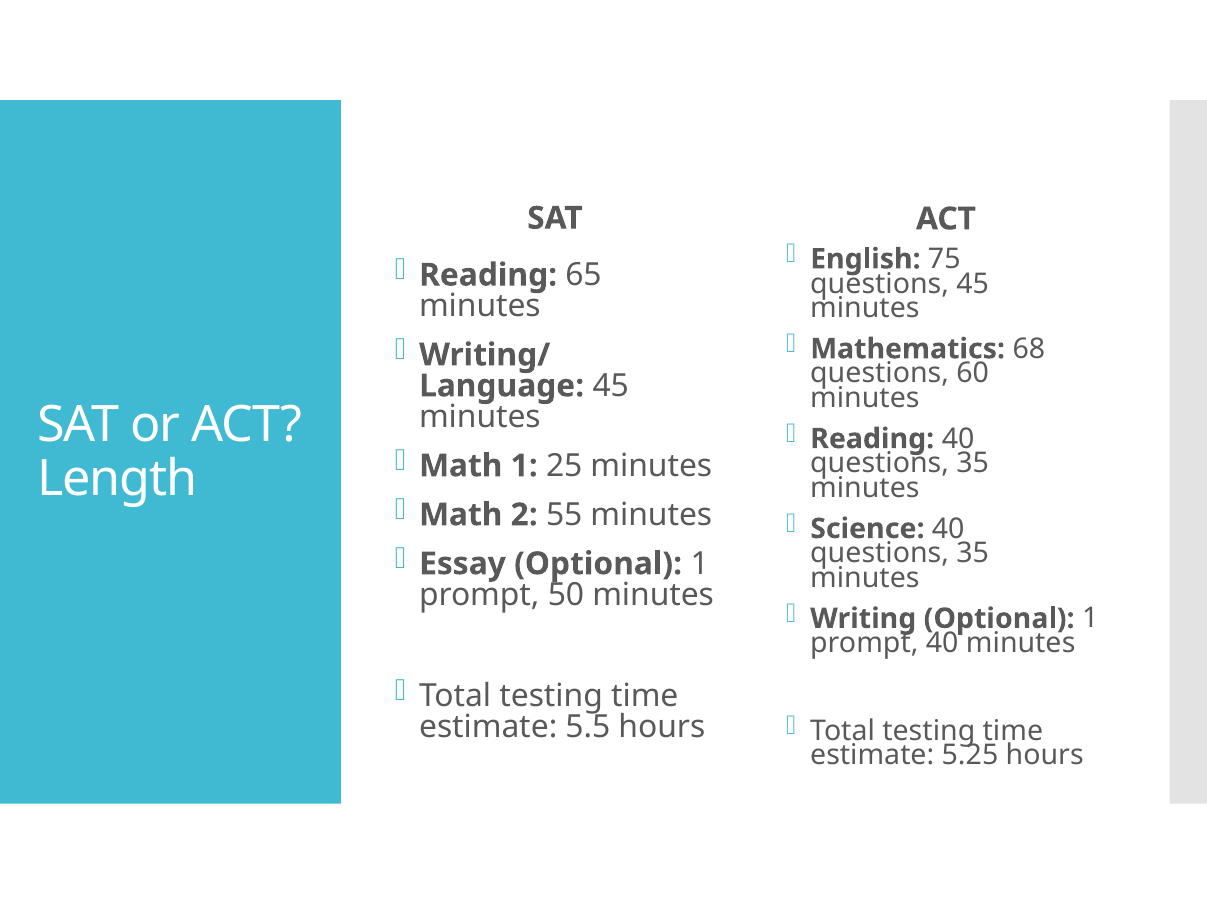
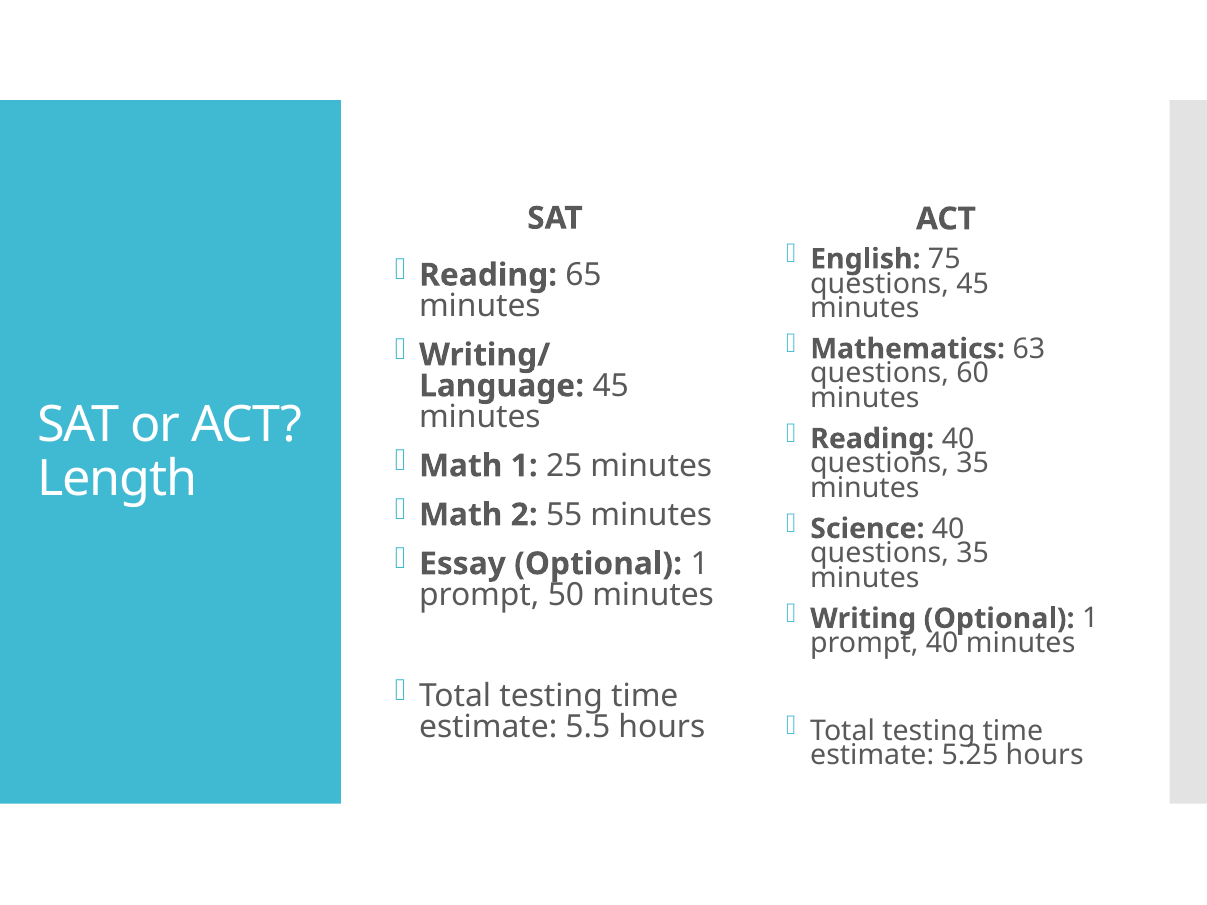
68: 68 -> 63
